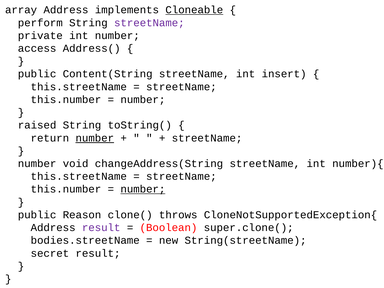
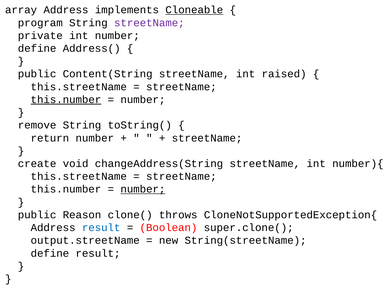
perform: perform -> program
access at (37, 48): access -> define
insert: insert -> raised
this.number at (66, 100) underline: none -> present
raised: raised -> remove
number at (95, 138) underline: present -> none
number at (37, 164): number -> create
result at (101, 228) colour: purple -> blue
bodies.streetName: bodies.streetName -> output.streetName
secret at (50, 253): secret -> define
